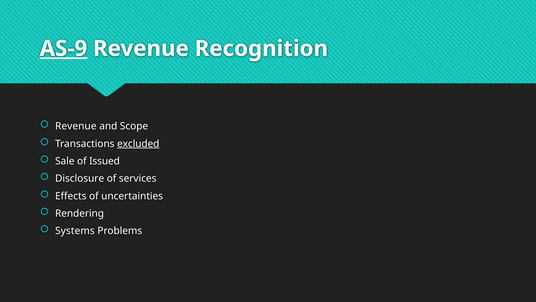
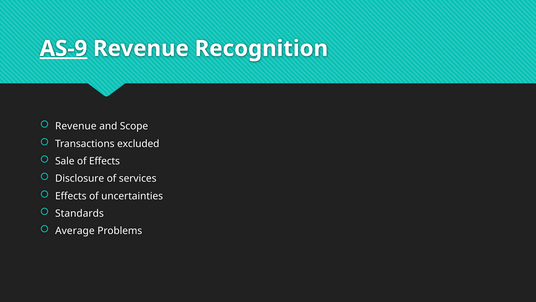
excluded underline: present -> none
of Issued: Issued -> Effects
Rendering: Rendering -> Standards
Systems: Systems -> Average
